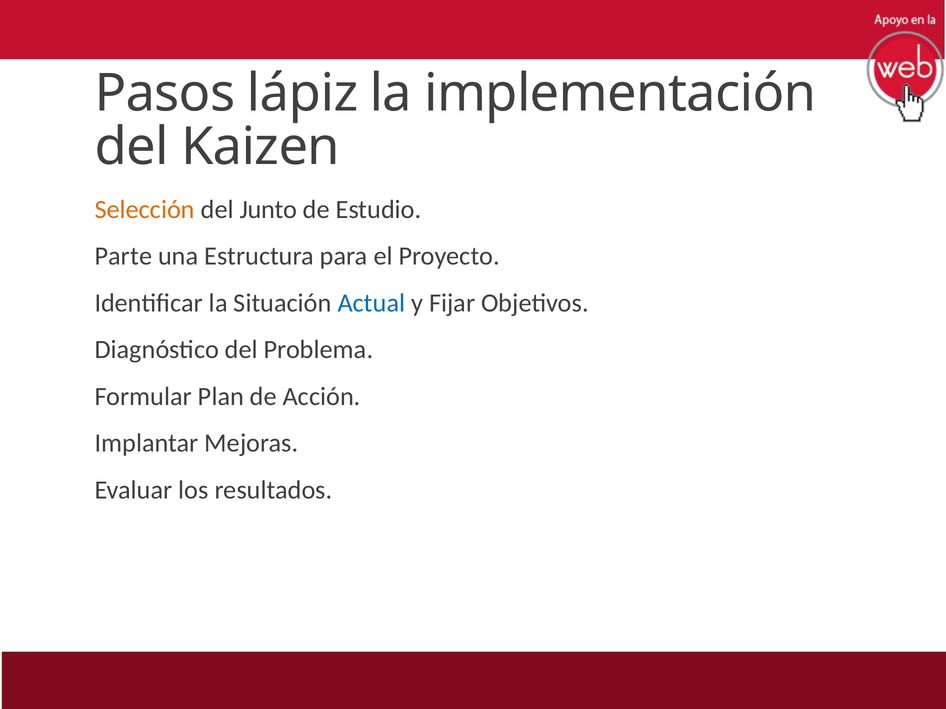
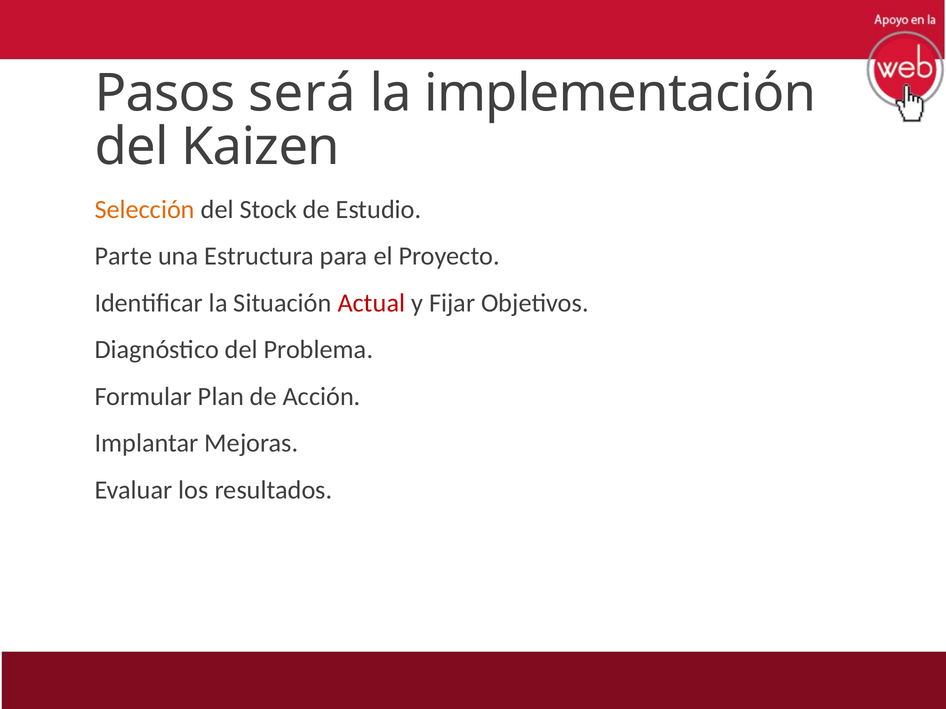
lápiz: lápiz -> será
Junto: Junto -> Stock
Actual colour: blue -> red
